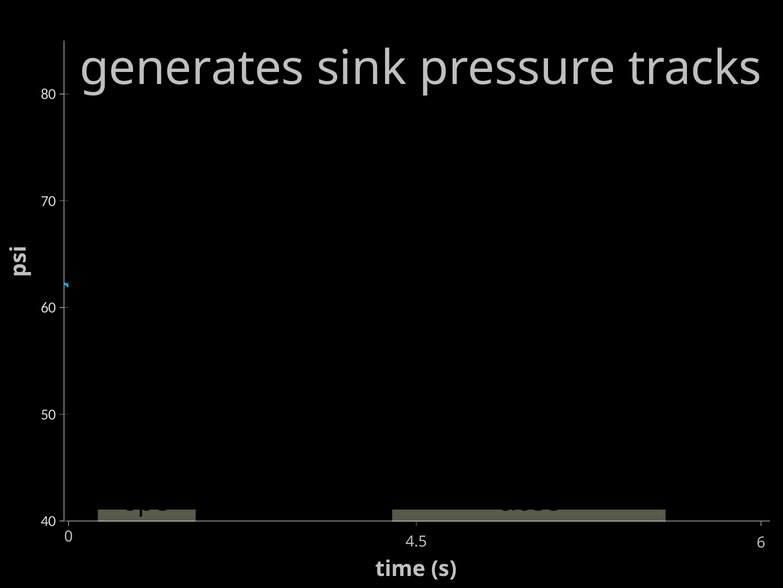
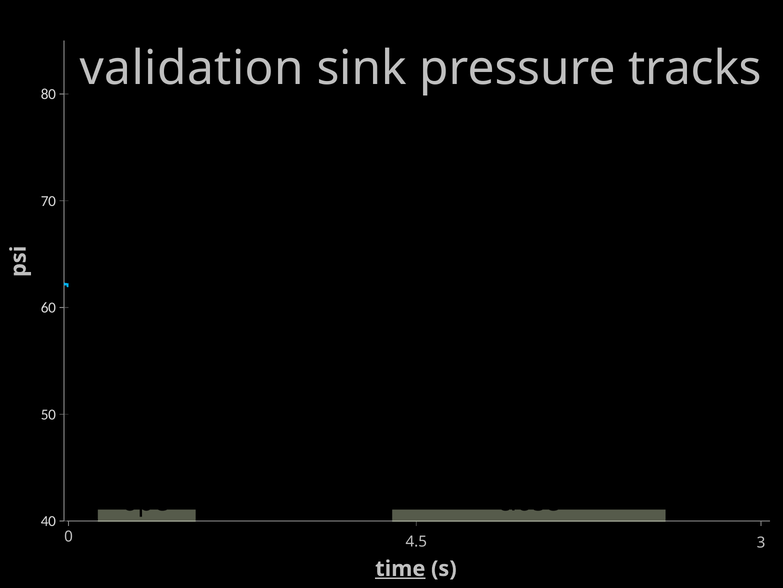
generates: generates -> validation
6: 6 -> 3
time underline: none -> present
